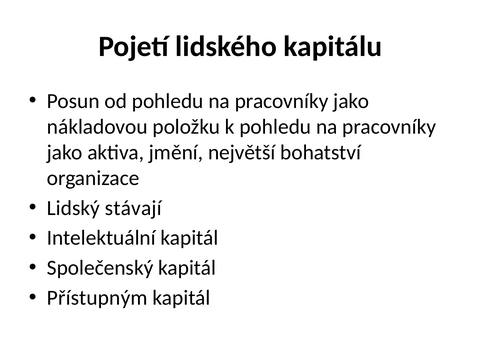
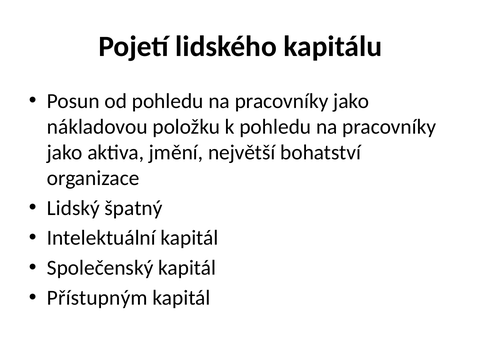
stávají: stávají -> špatný
